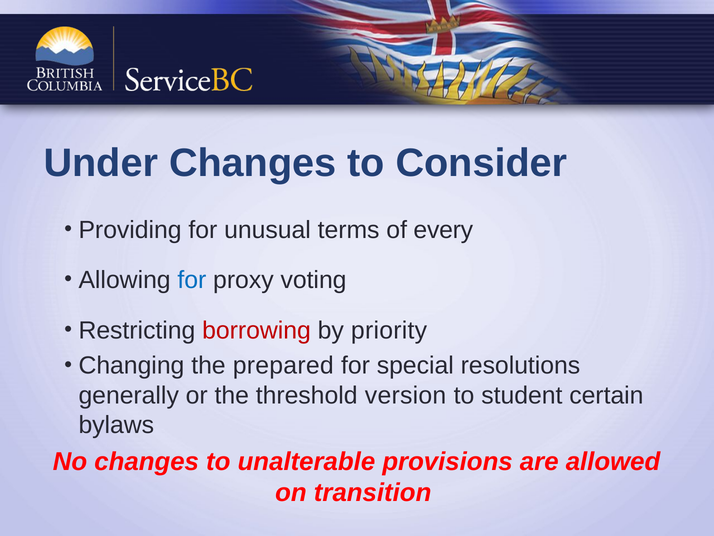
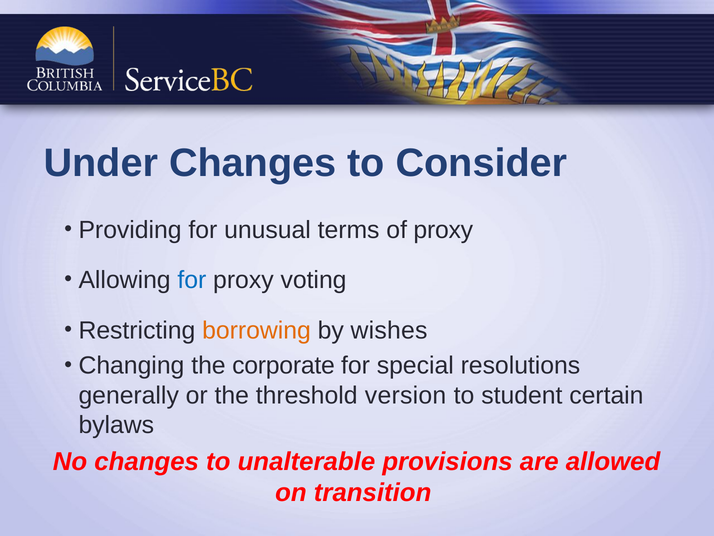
of every: every -> proxy
borrowing colour: red -> orange
priority: priority -> wishes
prepared: prepared -> corporate
